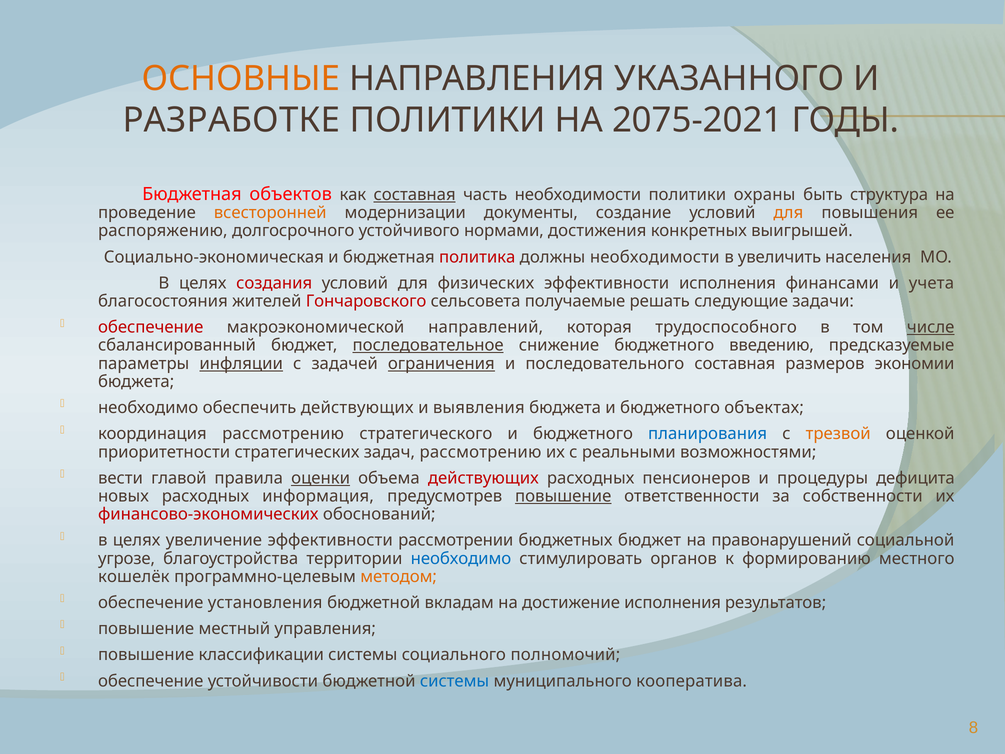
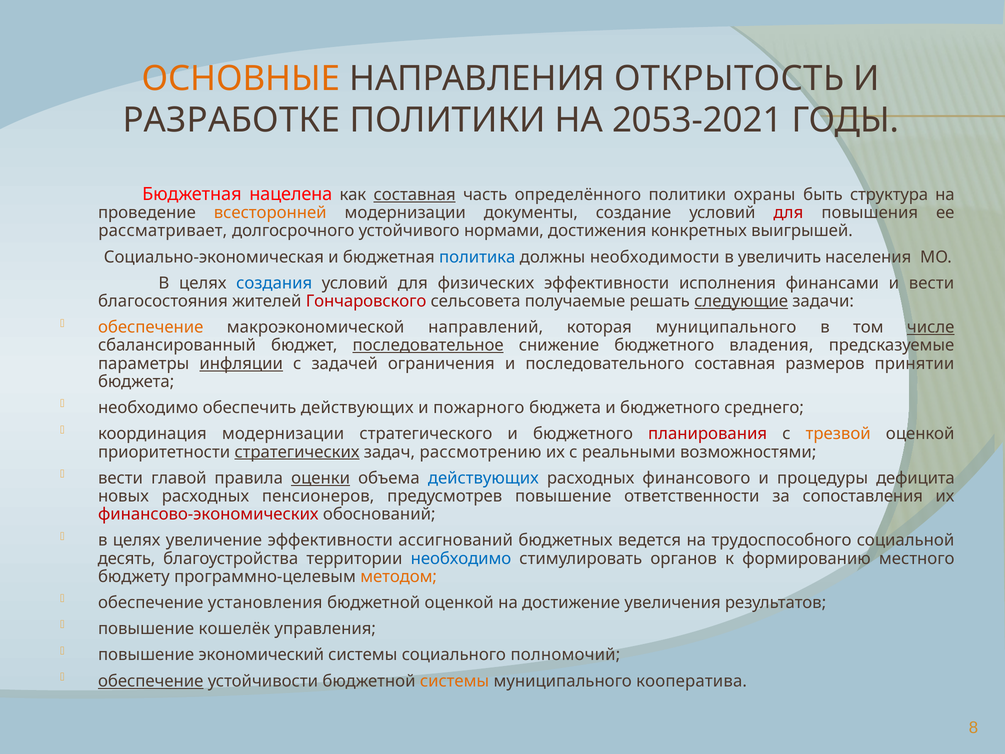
УКАЗАННОГО: УКАЗАННОГО -> ОТКРЫТОСТЬ
2075-2021: 2075-2021 -> 2053-2021
объектов: объектов -> нацелена
часть необходимости: необходимости -> определённого
для at (788, 213) colour: orange -> red
распоряжению: распоряжению -> рассматривает
политика colour: red -> blue
создания colour: red -> blue
и учета: учета -> вести
следующие underline: none -> present
обеспечение at (151, 327) colour: red -> orange
которая трудоспособного: трудоспособного -> муниципального
введению: введению -> владения
ограничения underline: present -> none
экономии: экономии -> принятии
выявления: выявления -> пожарного
объектах: объектах -> среднего
координация рассмотрению: рассмотрению -> модернизации
планирования colour: blue -> red
стратегических underline: none -> present
действующих at (483, 478) colour: red -> blue
пенсионеров: пенсионеров -> финансового
информация: информация -> пенсионеров
повышение at (563, 496) underline: present -> none
собственности: собственности -> сопоставления
рассмотрении: рассмотрении -> ассигнований
бюджетных бюджет: бюджет -> ведется
правонарушений: правонарушений -> трудоспособного
угрозе: угрозе -> десять
кошелёк: кошелёк -> бюджету
бюджетной вкладам: вкладам -> оценкой
достижение исполнения: исполнения -> увеличения
местный: местный -> кошелёк
классификации: классификации -> экономический
обеспечение at (151, 681) underline: none -> present
системы at (455, 681) colour: blue -> orange
